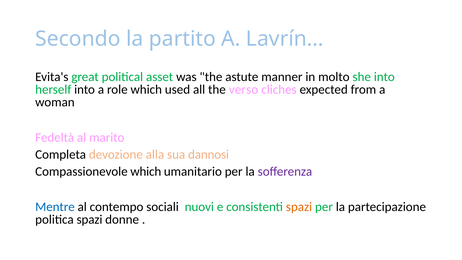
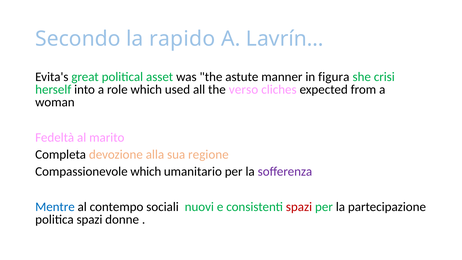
partito: partito -> rapido
molto: molto -> figura
she into: into -> crisi
dannosi: dannosi -> regione
spazi at (299, 207) colour: orange -> red
